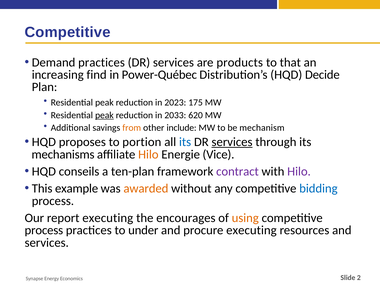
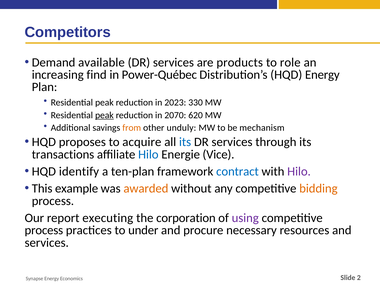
Competitive at (68, 32): Competitive -> Competitors
Demand practices: practices -> available
that: that -> role
HQD Decide: Decide -> Energy
175: 175 -> 330
2033: 2033 -> 2070
include: include -> unduly
portion: portion -> acquire
services at (232, 142) underline: present -> none
mechanisms: mechanisms -> transactions
Hilo at (148, 154) colour: orange -> blue
conseils: conseils -> identify
contract colour: purple -> blue
bidding colour: blue -> orange
encourages: encourages -> corporation
using colour: orange -> purple
procure executing: executing -> necessary
